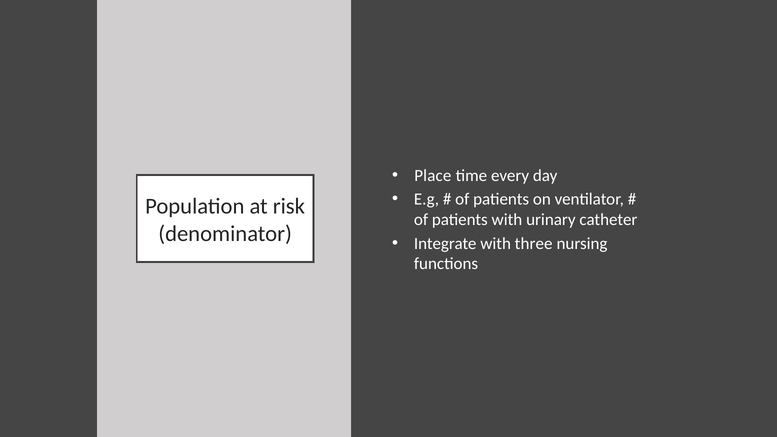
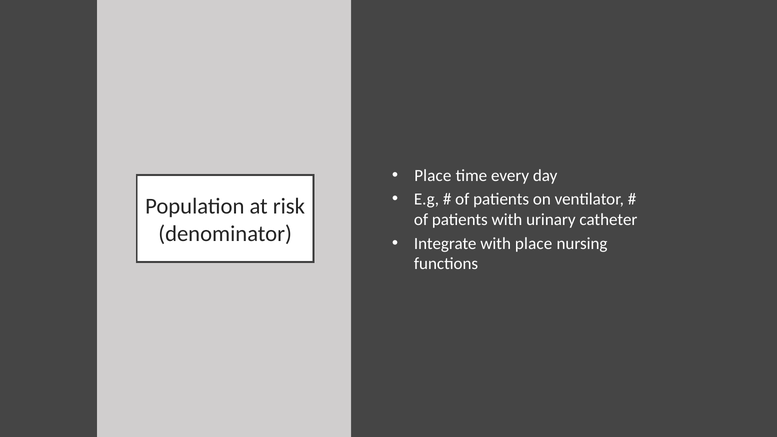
with three: three -> place
